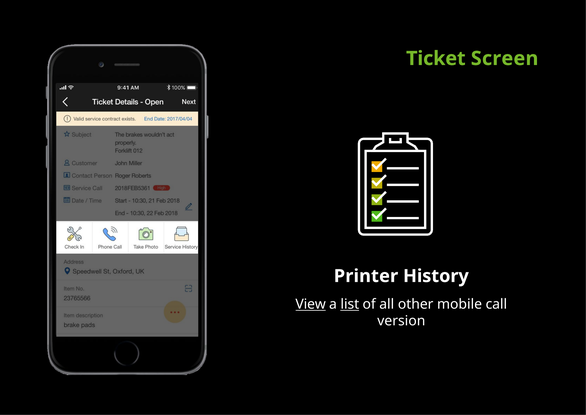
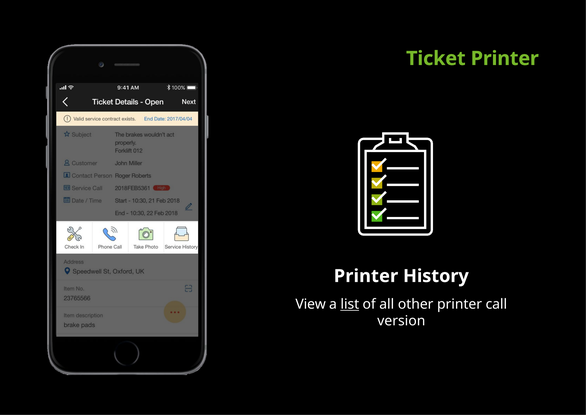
Ticket Screen: Screen -> Printer
View underline: present -> none
other mobile: mobile -> printer
